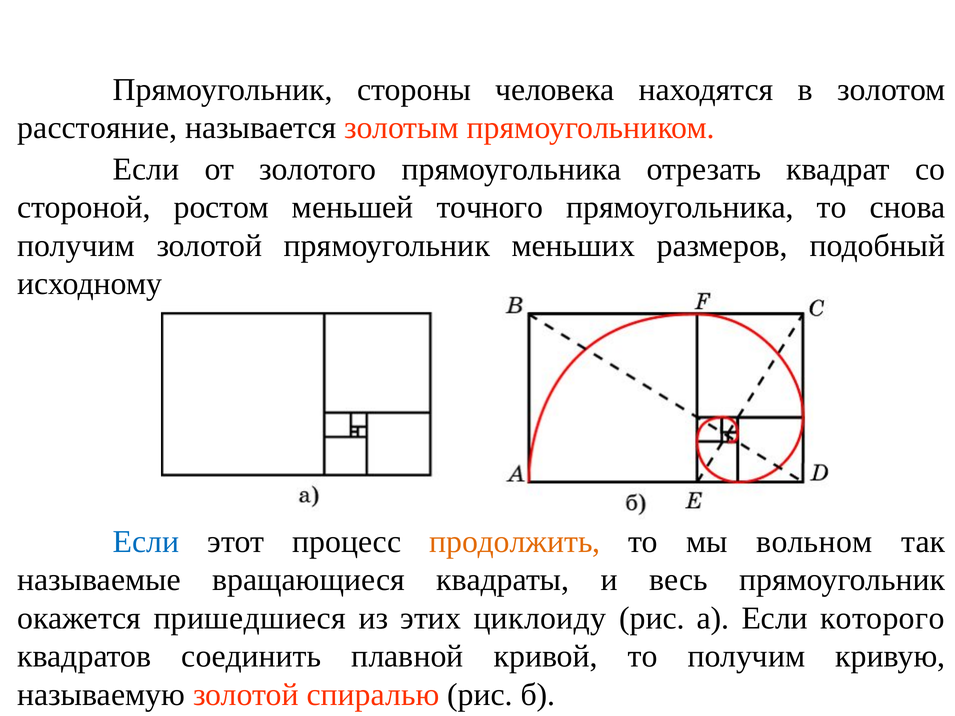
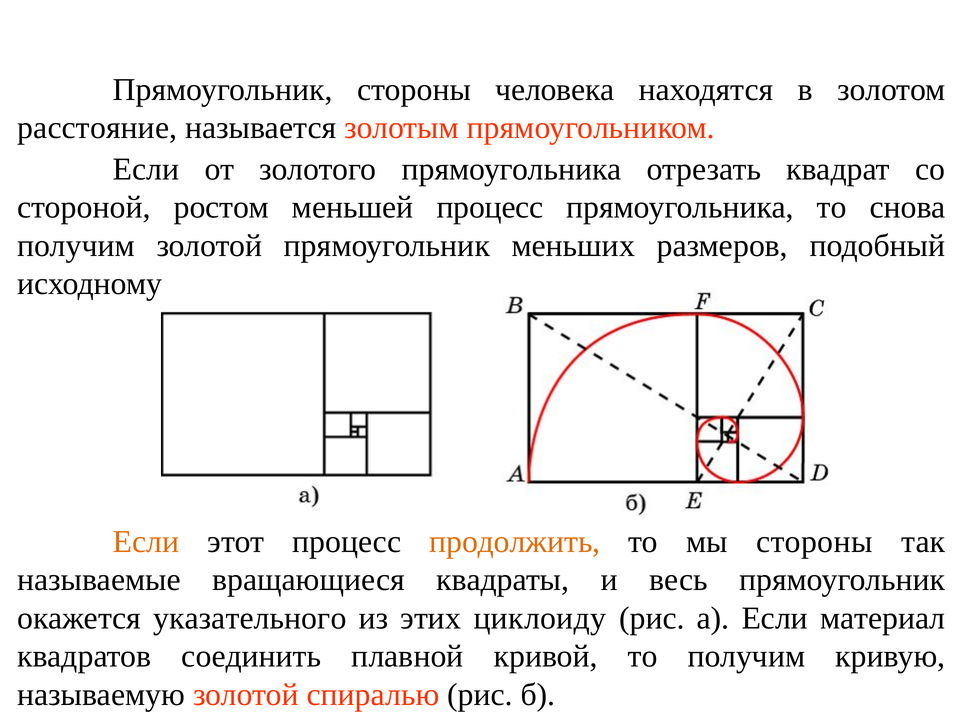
меньшей точного: точного -> процесс
Если at (146, 542) colour: blue -> orange
мы вольном: вольном -> стороны
пришедшиеся: пришедшиеся -> указательного
которого: которого -> материал
